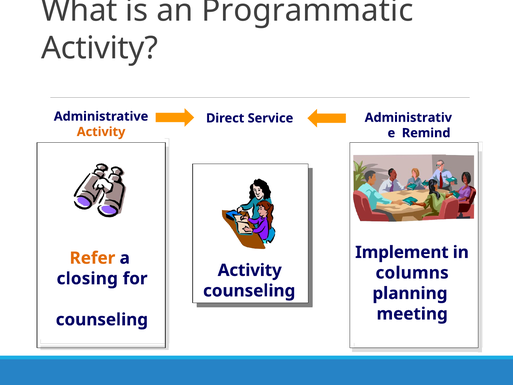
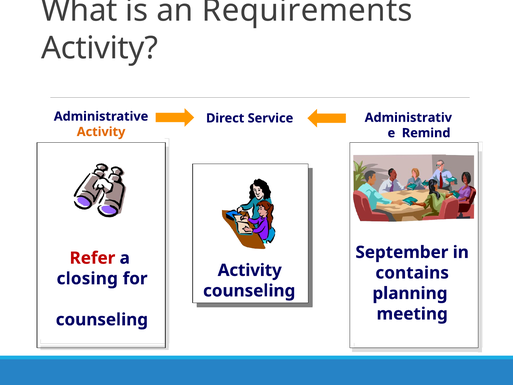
Programmatic: Programmatic -> Requirements
Implement: Implement -> September
Refer colour: orange -> red
columns: columns -> contains
